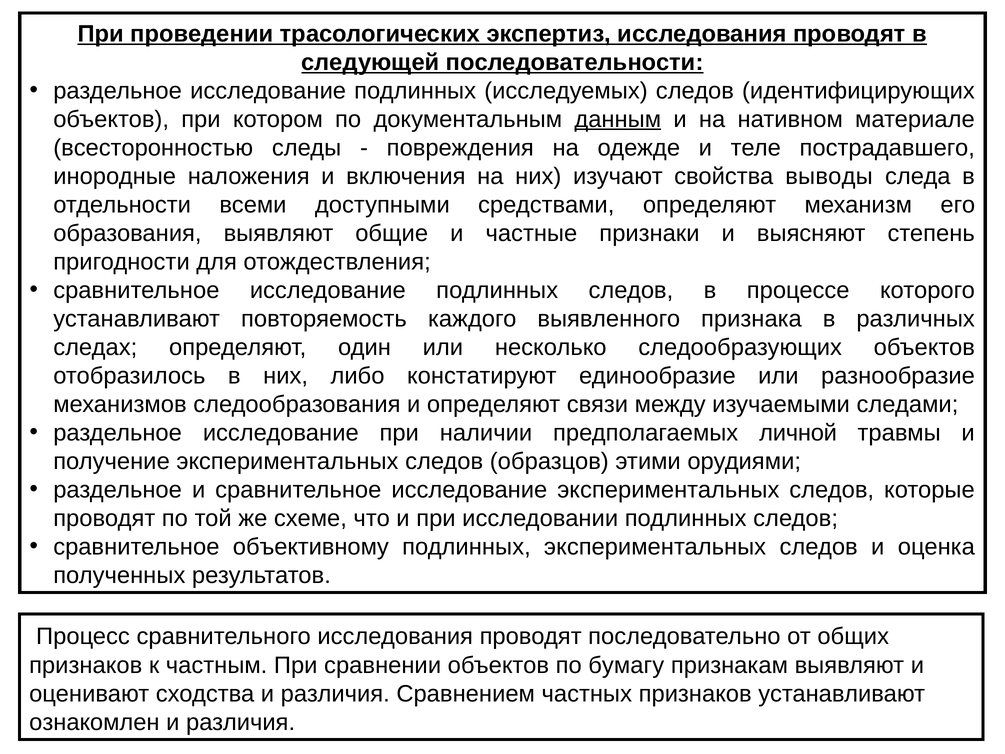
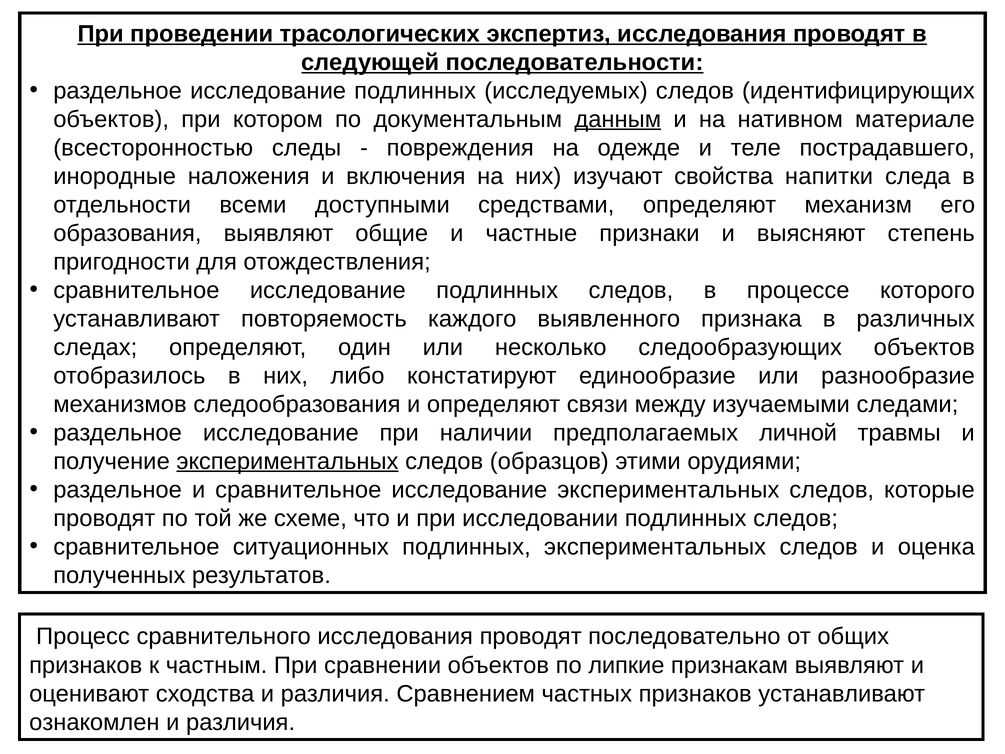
выводы: выводы -> напитки
экспериментальных at (287, 461) underline: none -> present
объективному: объективному -> ситуационных
бумагу: бумагу -> липкие
